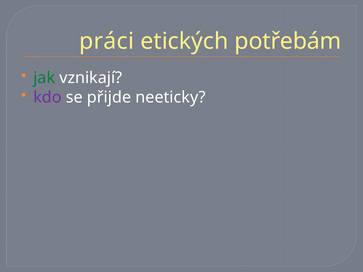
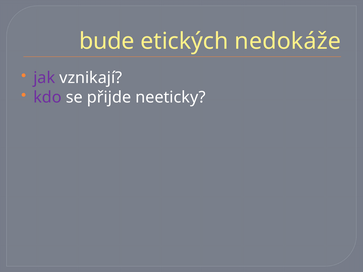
práci: práci -> bude
potřebám: potřebám -> nedokáže
jak colour: green -> purple
